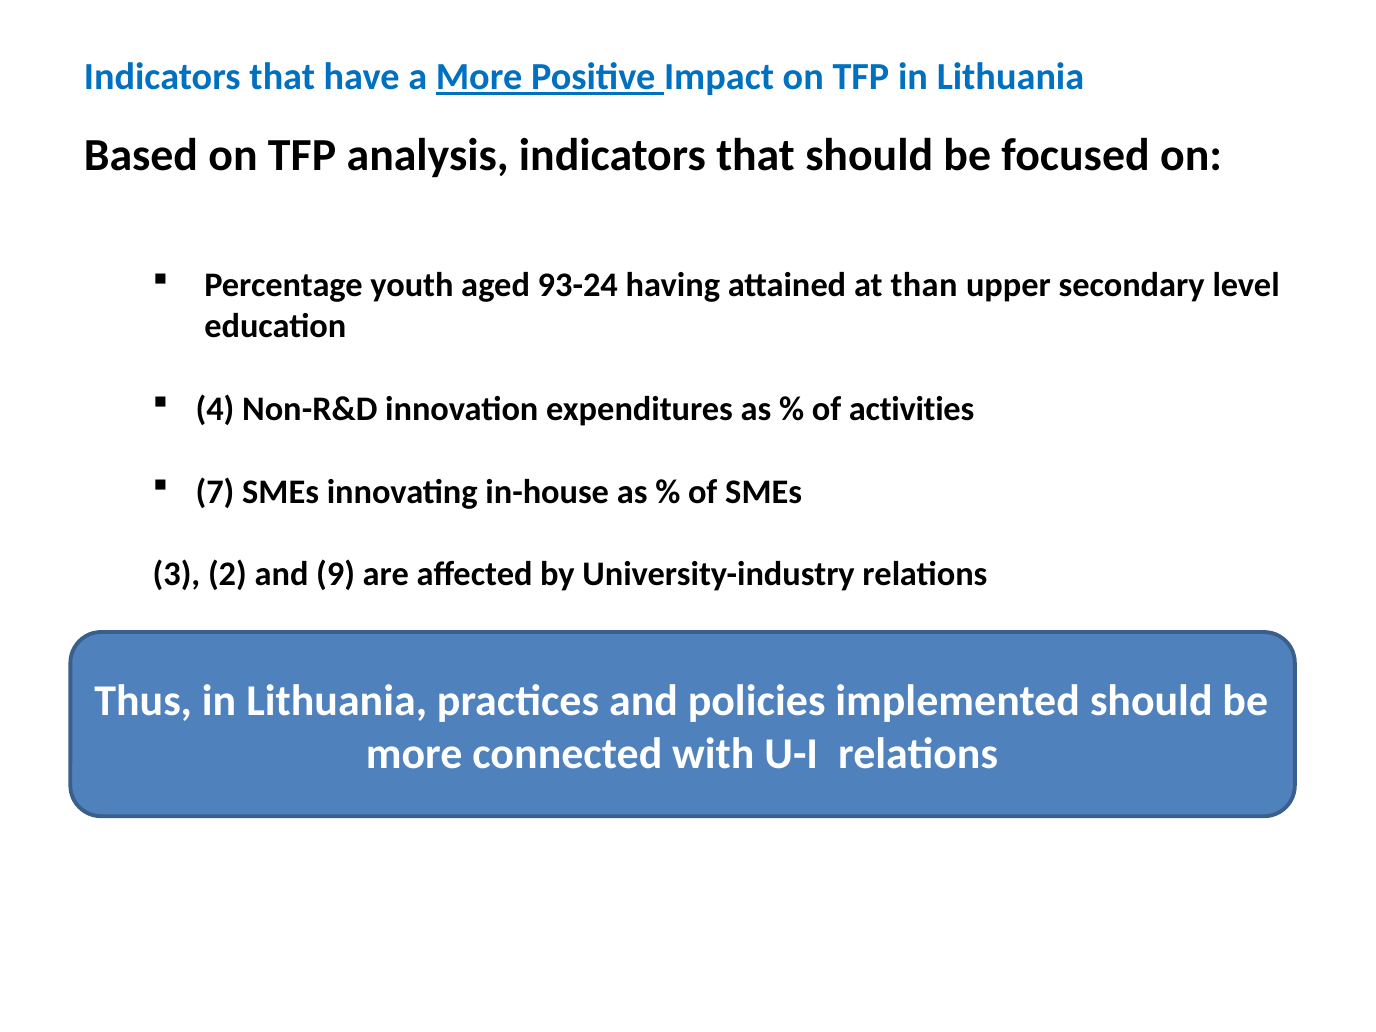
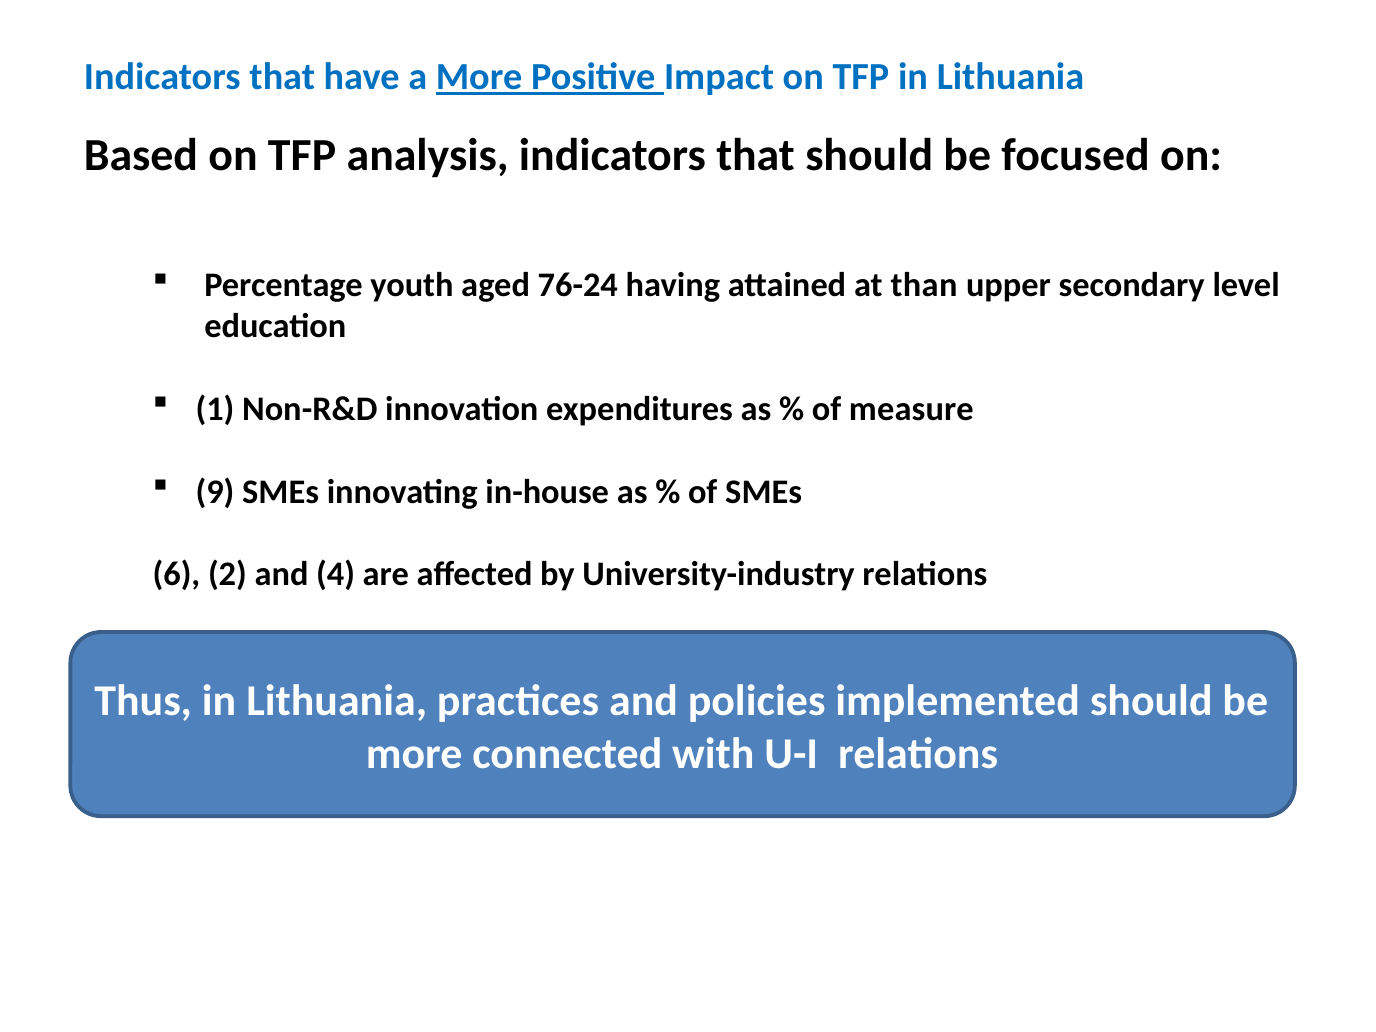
93-24: 93-24 -> 76-24
4: 4 -> 1
activities: activities -> measure
7: 7 -> 9
3: 3 -> 6
9: 9 -> 4
